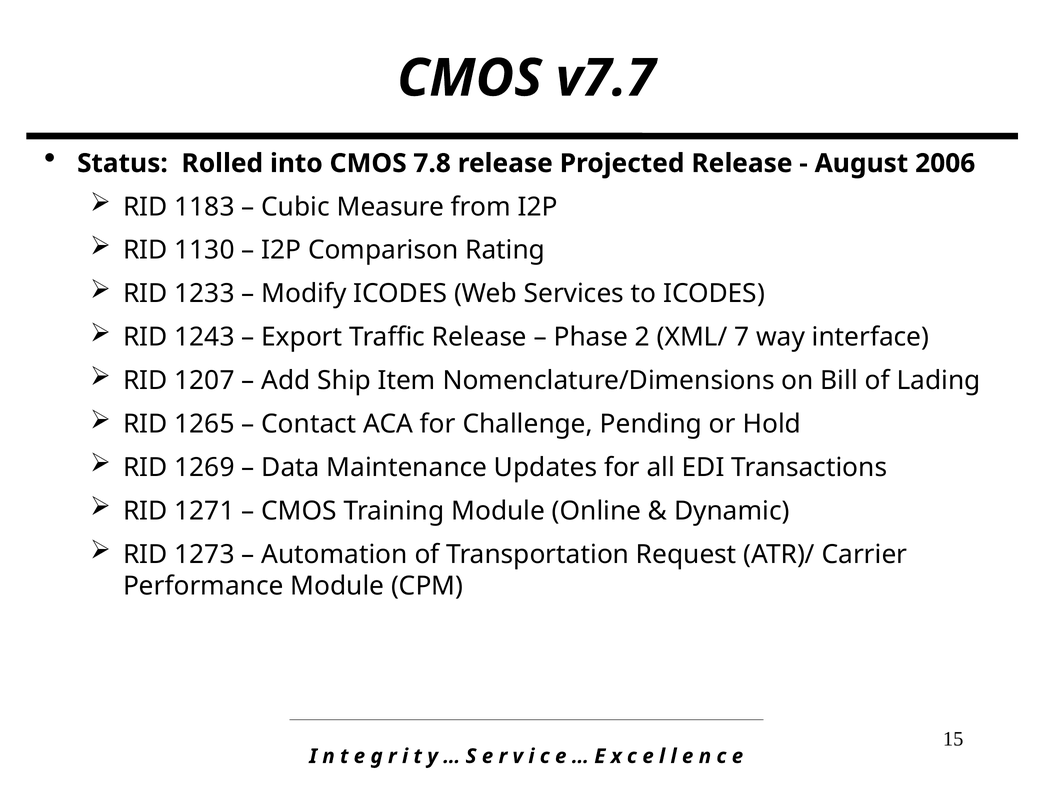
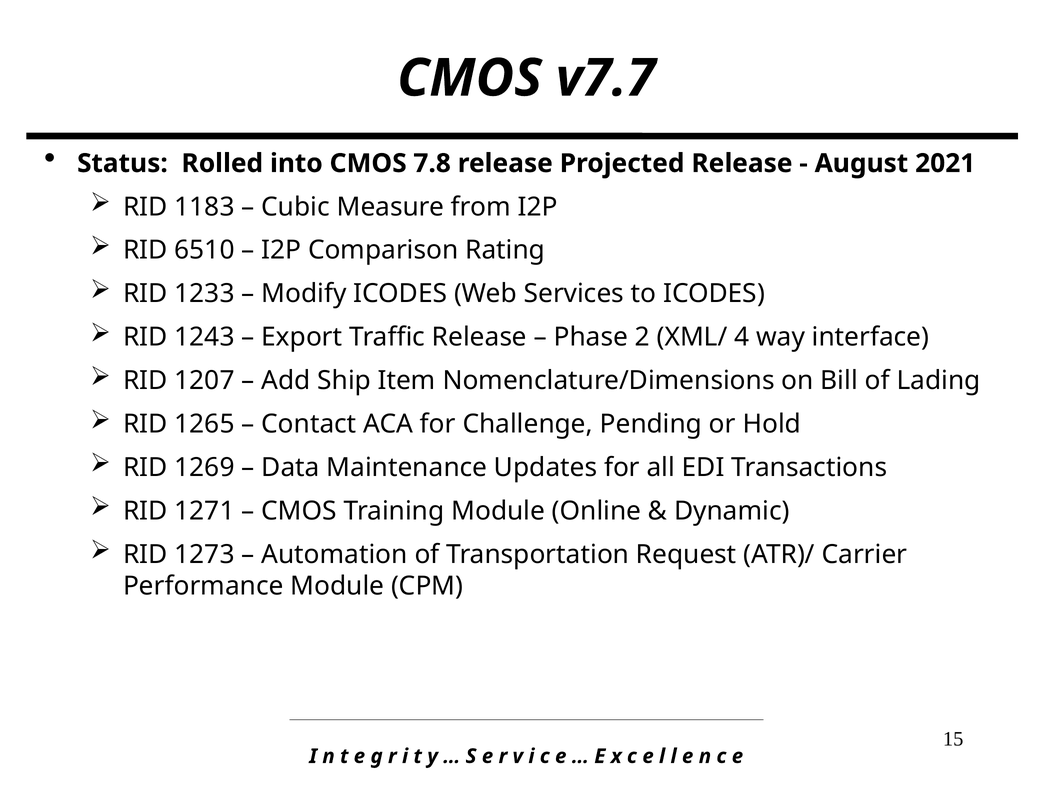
2006: 2006 -> 2021
1130: 1130 -> 6510
7: 7 -> 4
